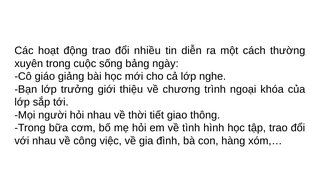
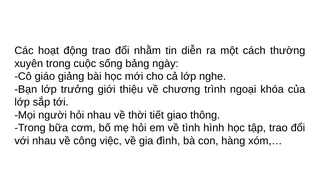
nhiều: nhiều -> nhằm
